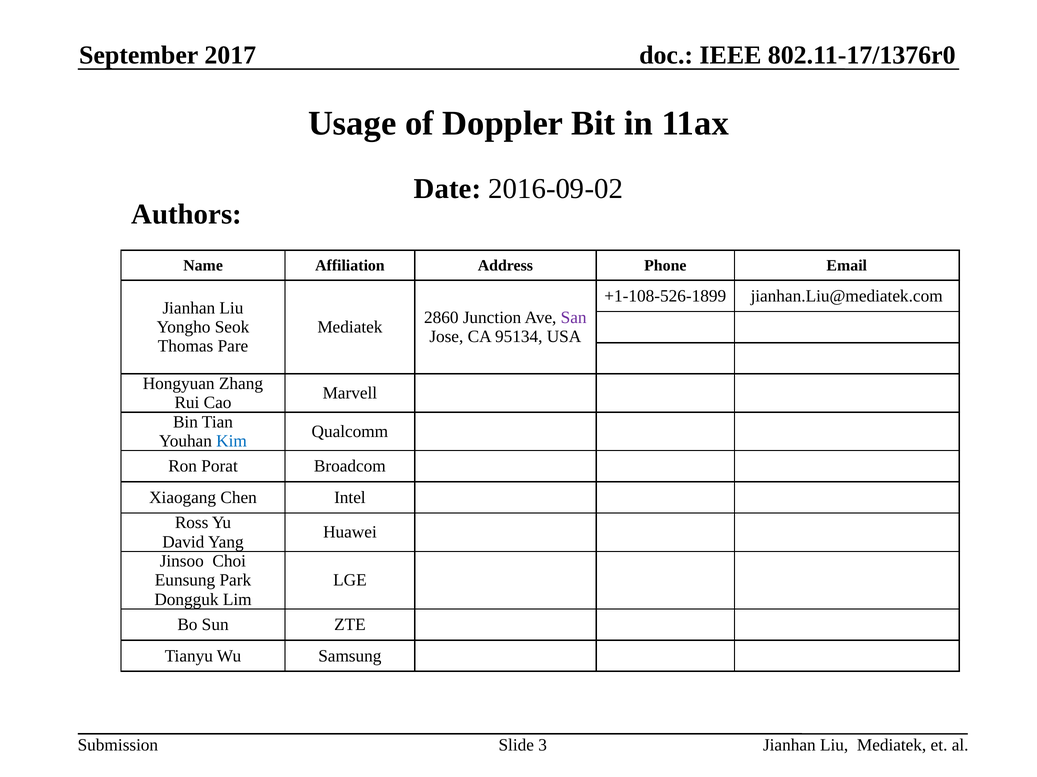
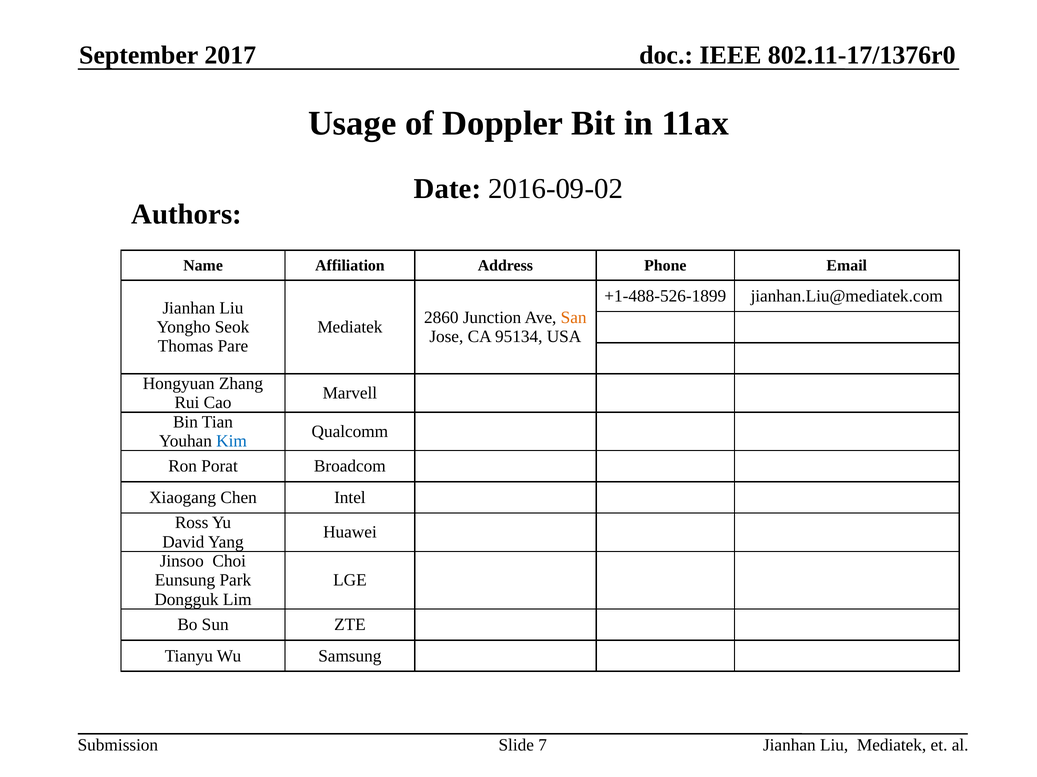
+1-108-526-1899: +1-108-526-1899 -> +1-488-526-1899
San colour: purple -> orange
3: 3 -> 7
